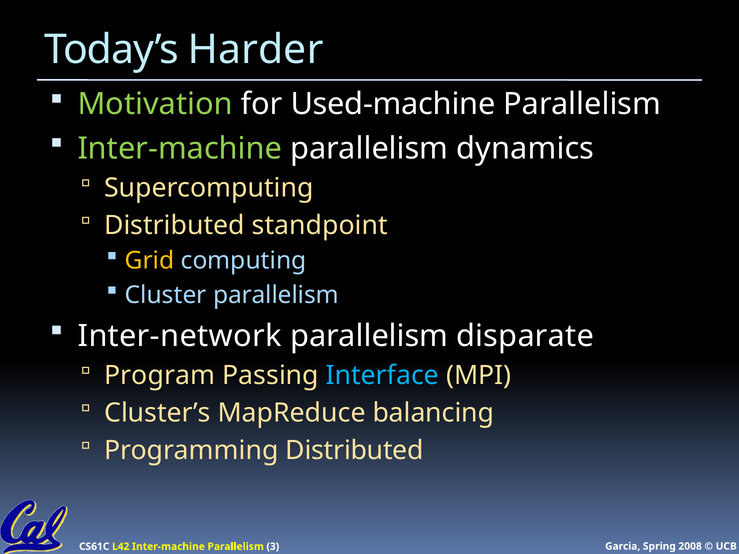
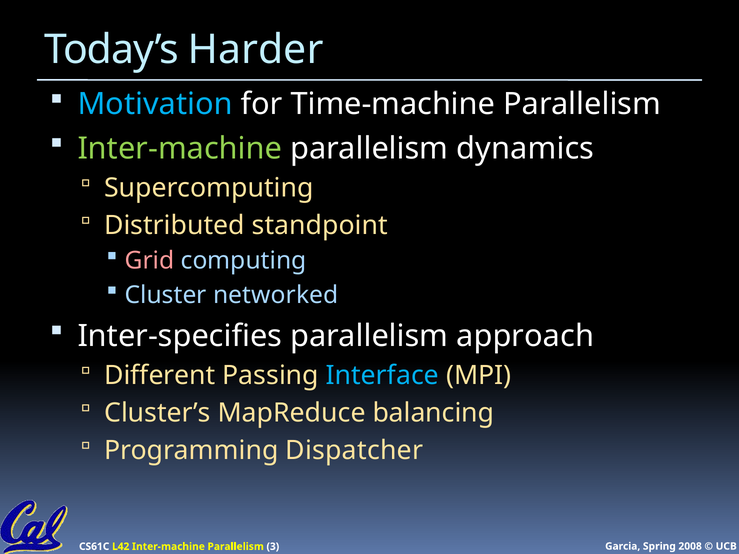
Motivation colour: light green -> light blue
Used-machine: Used-machine -> Time-machine
Grid colour: yellow -> pink
Cluster parallelism: parallelism -> networked
Inter-network: Inter-network -> Inter-specifies
disparate: disparate -> approach
Program: Program -> Different
Programming Distributed: Distributed -> Dispatcher
